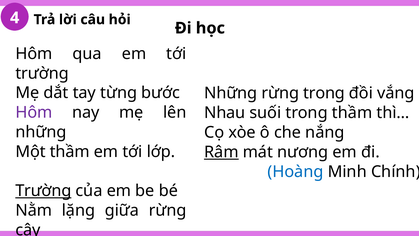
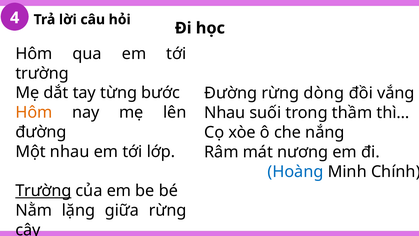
Những at (231, 93): Những -> Đường
rừng trong: trong -> dòng
Hôm at (34, 112) colour: purple -> orange
những at (41, 132): những -> đường
Một thầm: thầm -> nhau
Râm underline: present -> none
